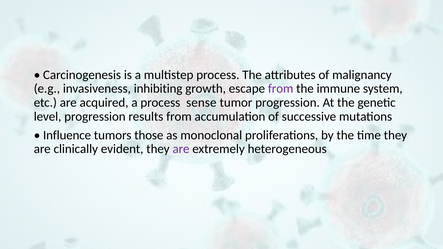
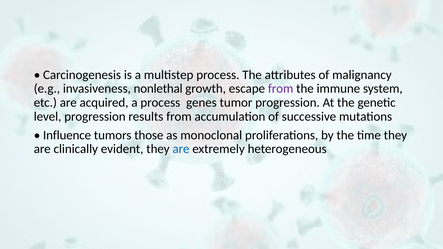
inhibiting: inhibiting -> nonlethal
sense: sense -> genes
are at (181, 149) colour: purple -> blue
